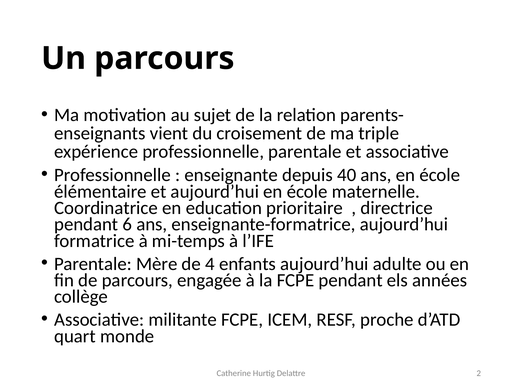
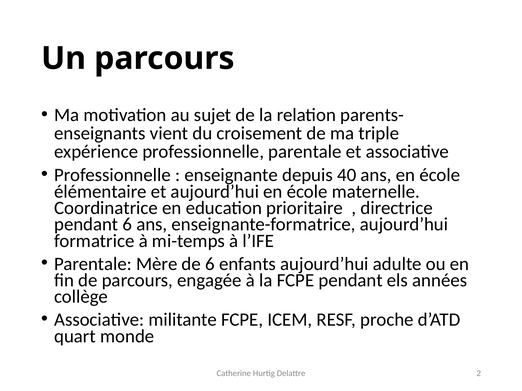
de 4: 4 -> 6
